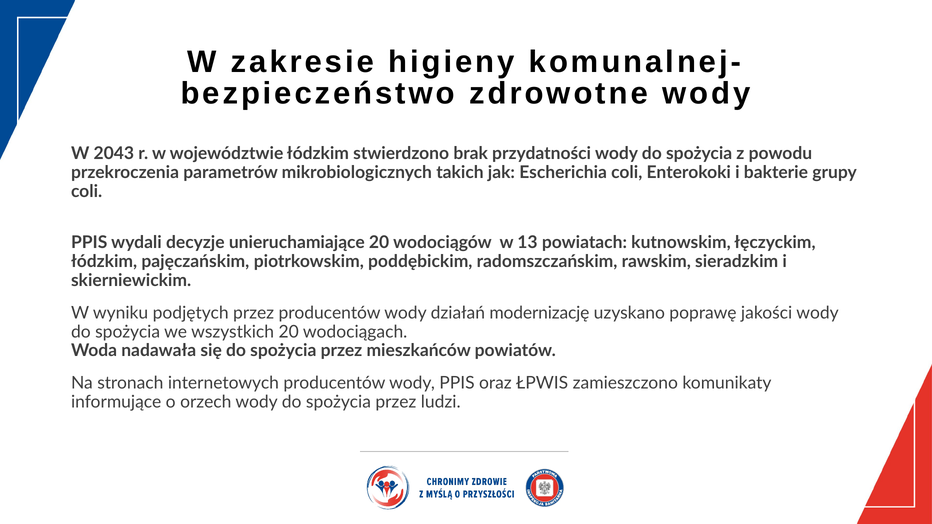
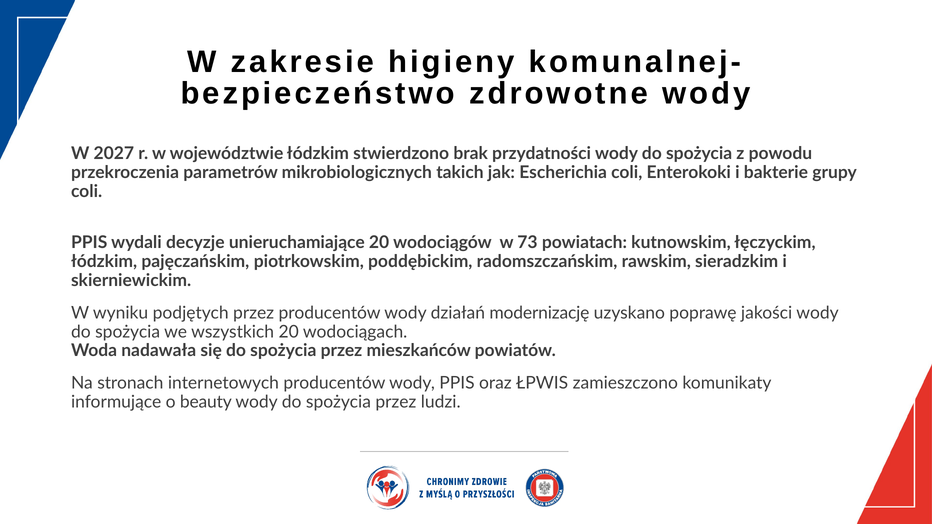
2043: 2043 -> 2027
13: 13 -> 73
orzech: orzech -> beauty
